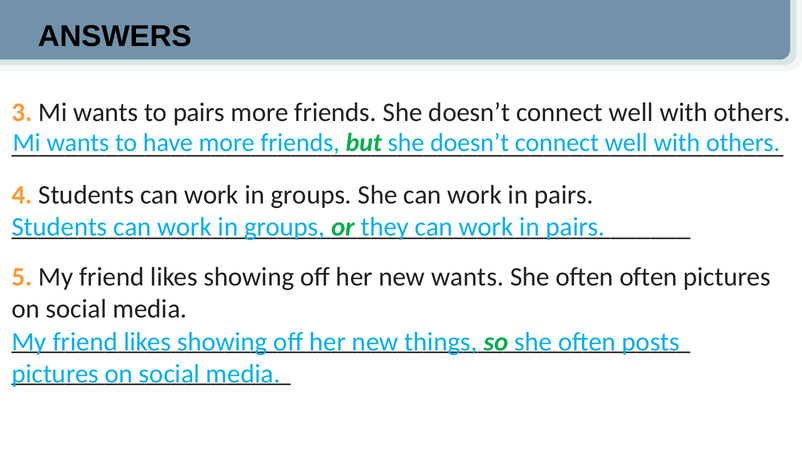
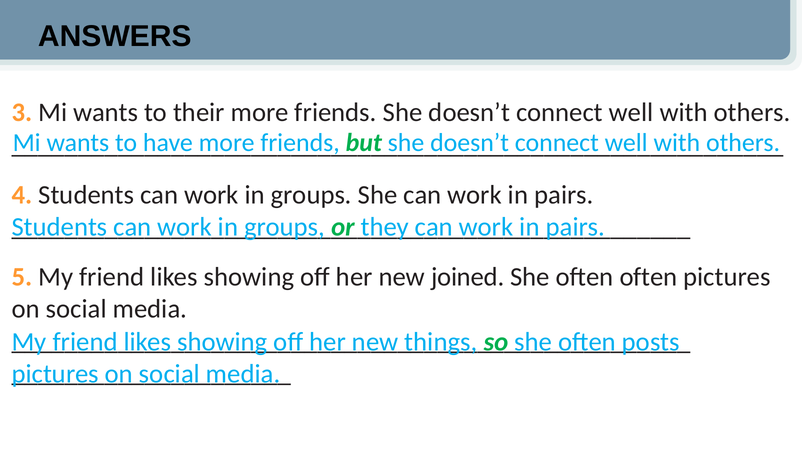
to pairs: pairs -> their
new wants: wants -> joined
